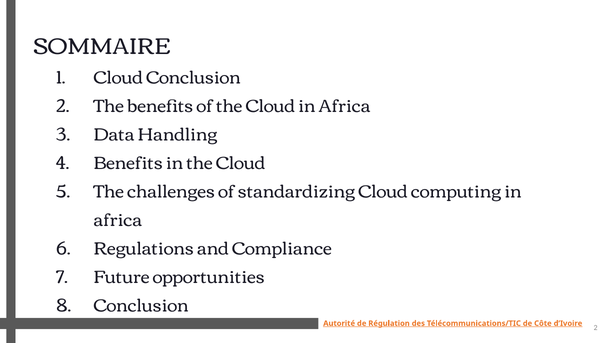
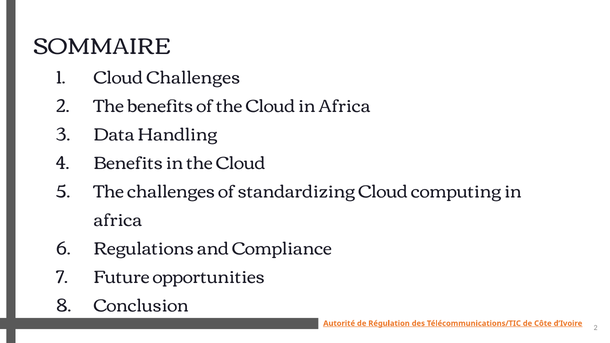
Cloud Conclusion: Conclusion -> Challenges
